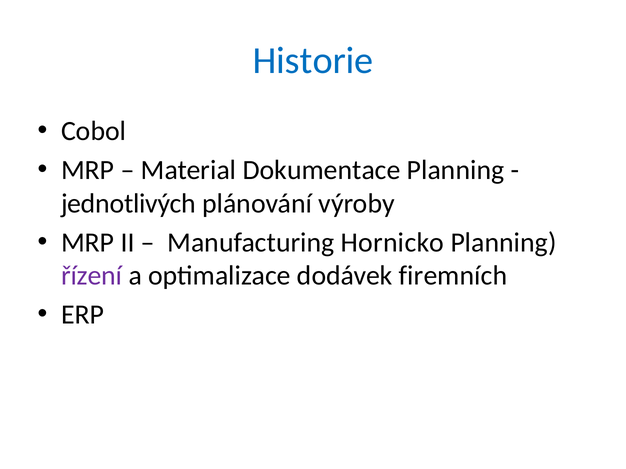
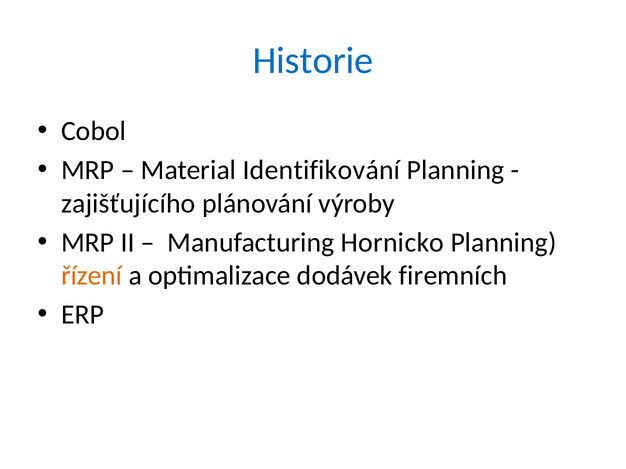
Dokumentace: Dokumentace -> Identifikování
jednotlivých: jednotlivých -> zajišťujícího
řízení colour: purple -> orange
